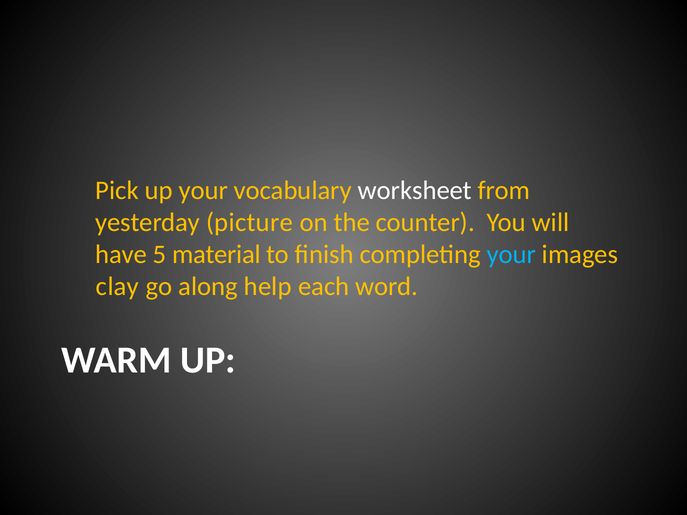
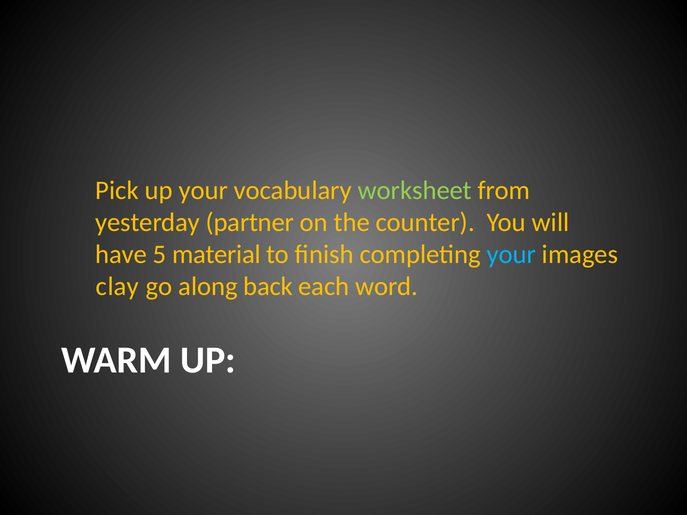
worksheet colour: white -> light green
picture: picture -> partner
help: help -> back
